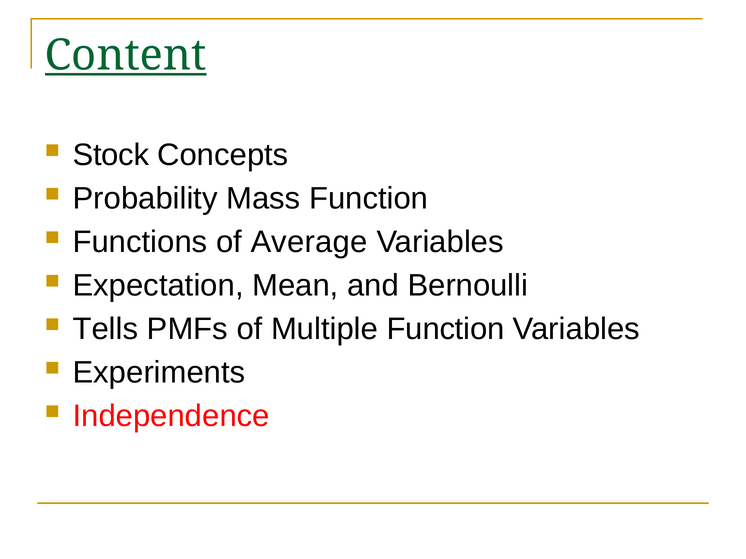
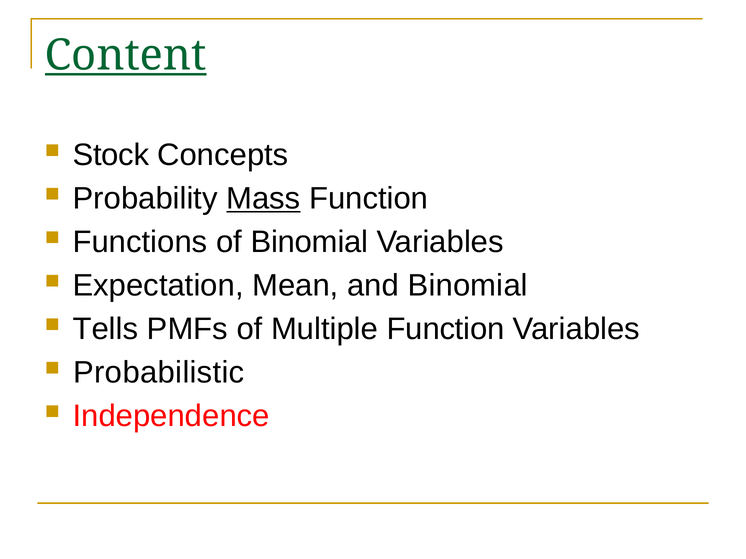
Mass underline: none -> present
of Average: Average -> Binomial
and Bernoulli: Bernoulli -> Binomial
Experiments: Experiments -> Probabilistic
